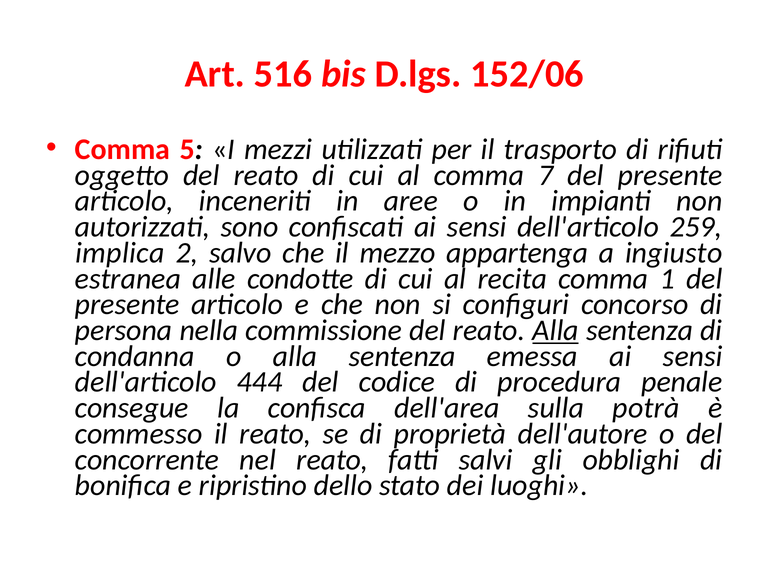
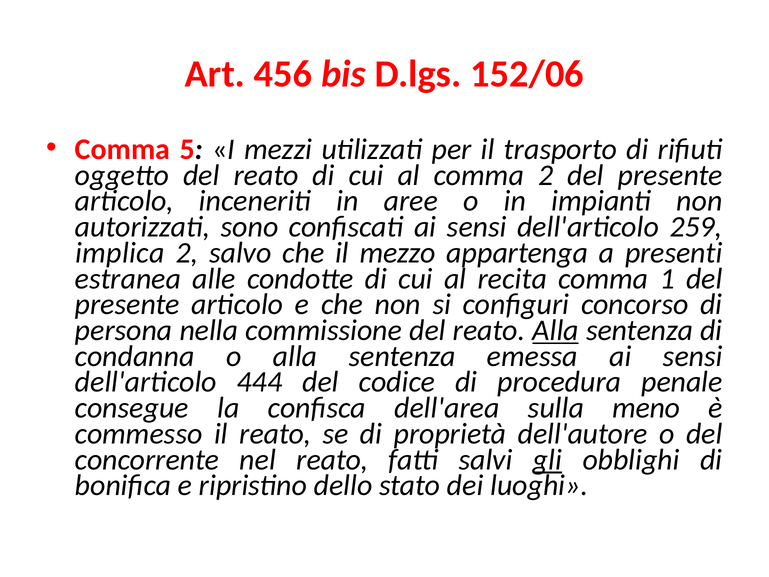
516: 516 -> 456
comma 7: 7 -> 2
ingiusto: ingiusto -> presenti
potrà: potrà -> meno
gli underline: none -> present
